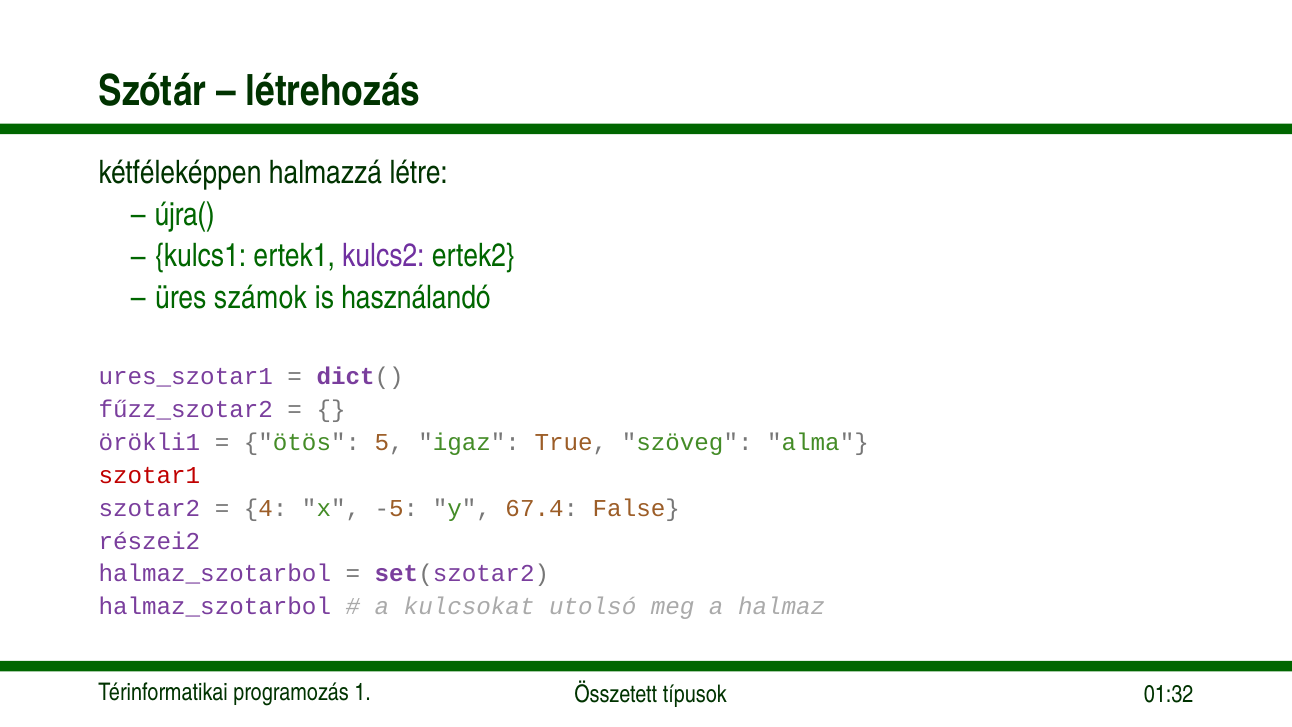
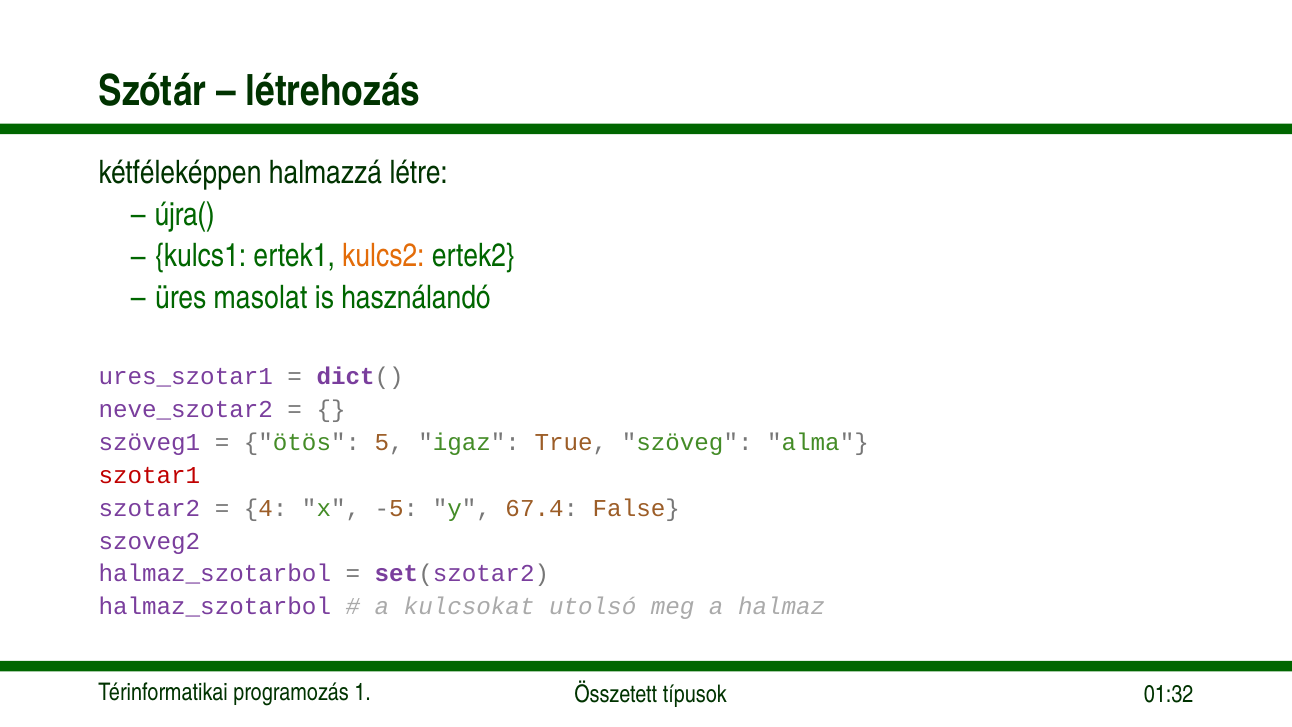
kulcs2 colour: purple -> orange
számok: számok -> masolat
fűzz_szotar2: fűzz_szotar2 -> neve_szotar2
örökli1: örökli1 -> szöveg1
részei2: részei2 -> szoveg2
